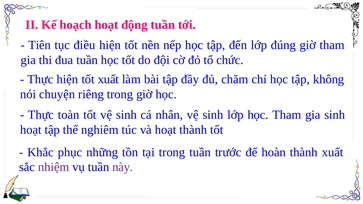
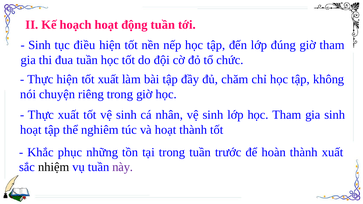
Tiên at (40, 45): Tiên -> Sinh
Thực toàn: toàn -> xuất
nhiệm colour: purple -> black
